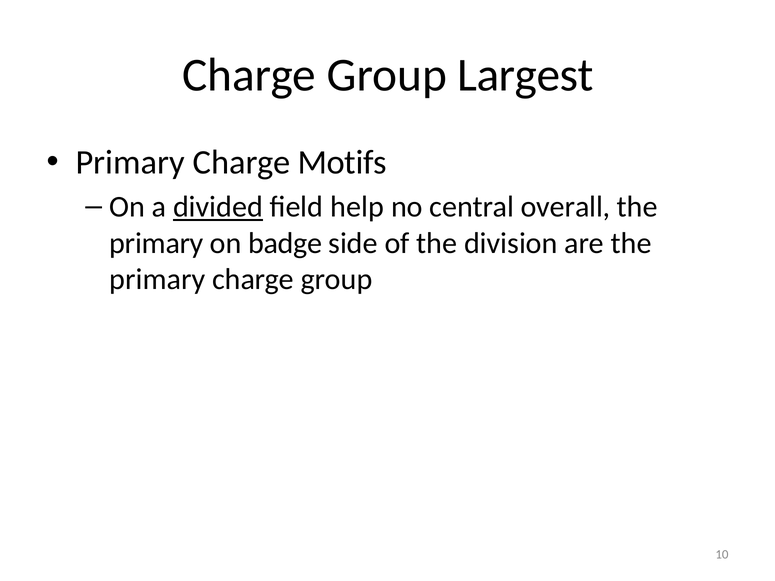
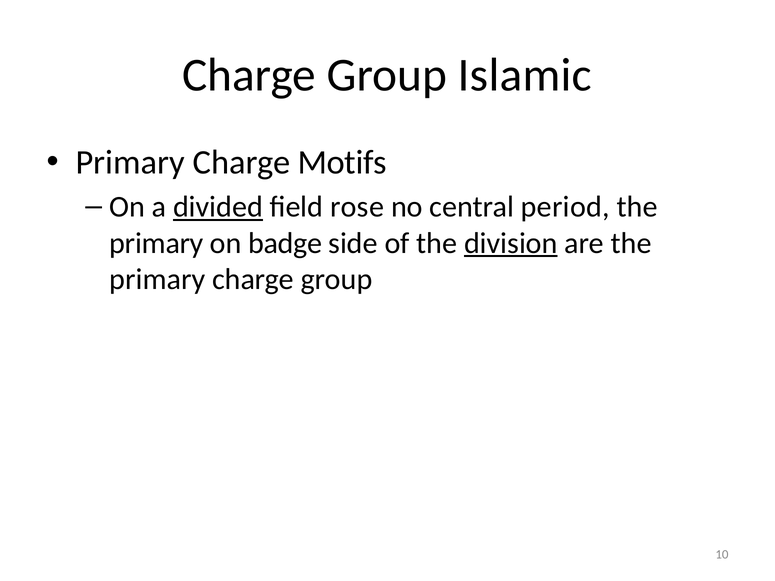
Largest: Largest -> Islamic
help: help -> rose
overall: overall -> period
division underline: none -> present
